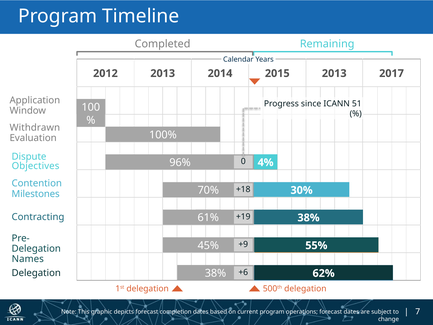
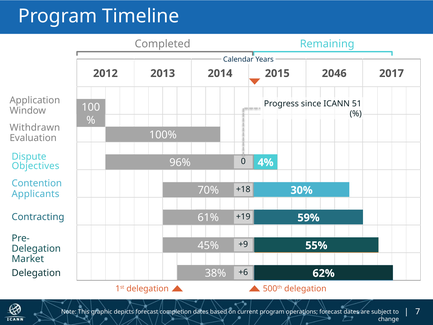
2015 2013: 2013 -> 2046
Milestones: Milestones -> Applicants
38% at (309, 218): 38% -> 59%
Names: Names -> Market
